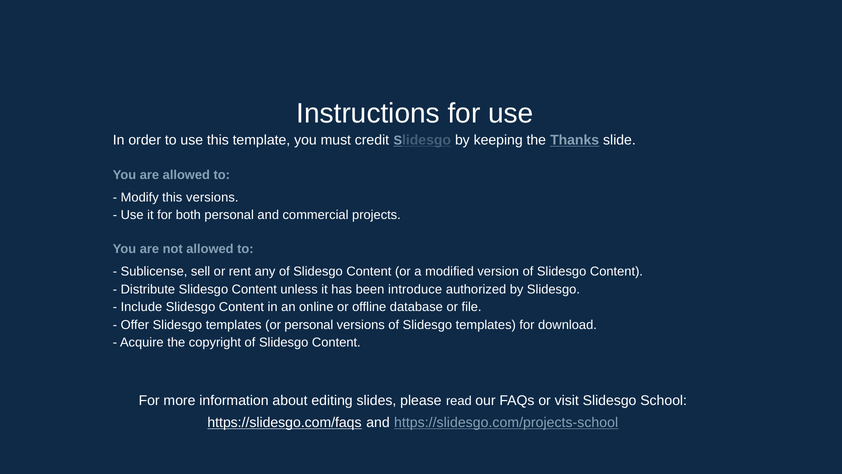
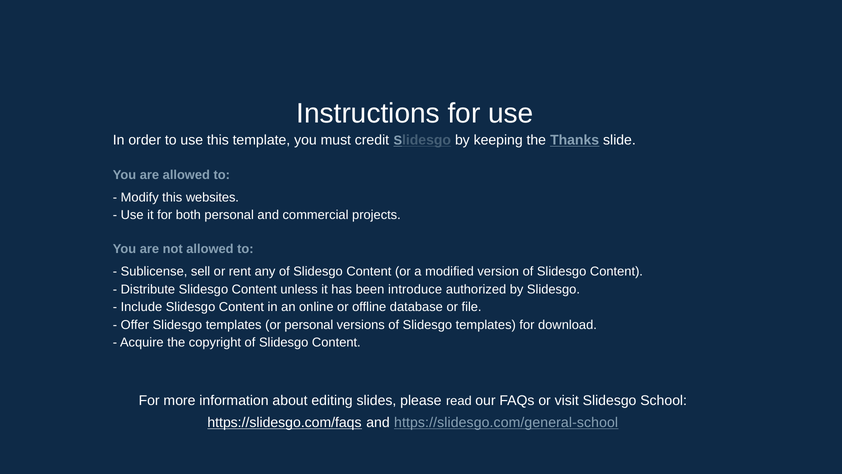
this versions: versions -> websites
https://slidesgo.com/projects-school: https://slidesgo.com/projects-school -> https://slidesgo.com/general-school
